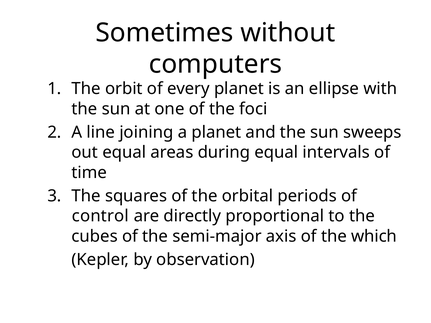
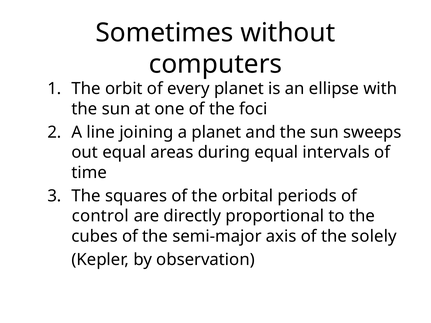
which: which -> solely
